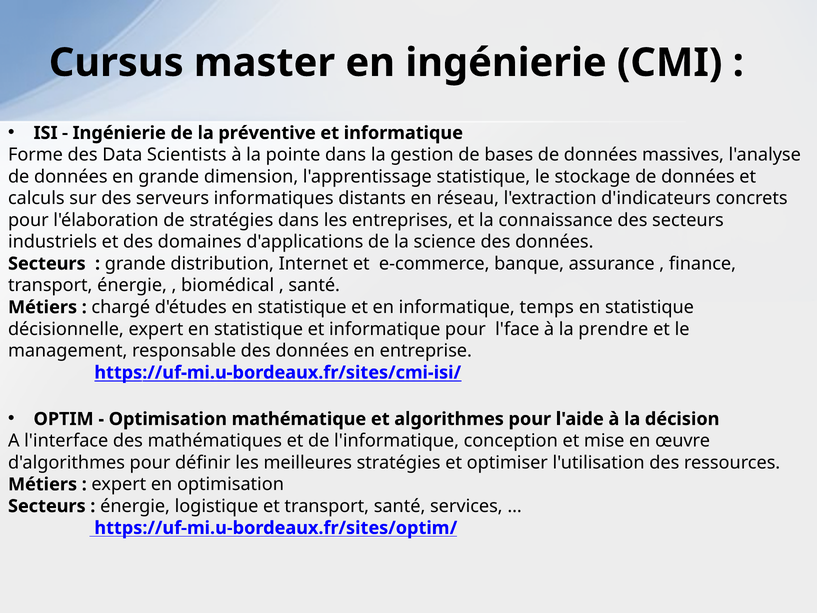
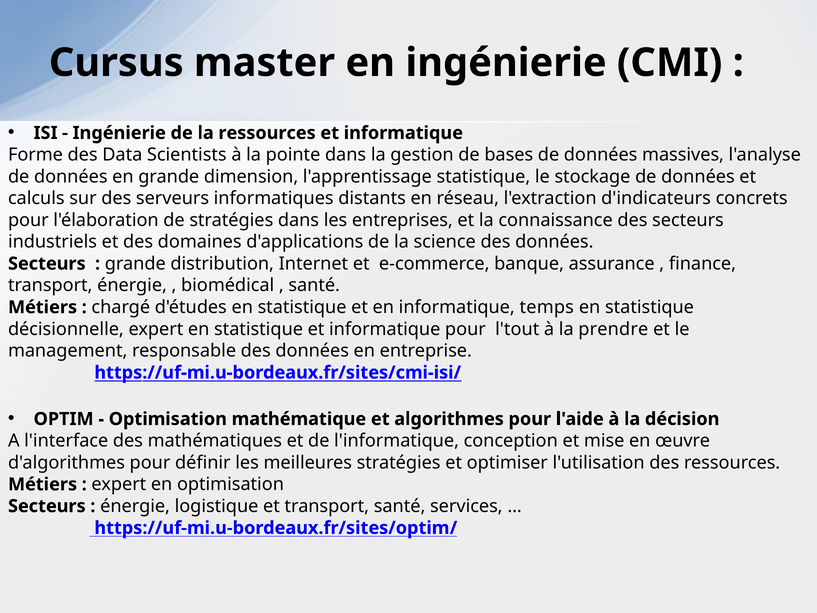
la préventive: préventive -> ressources
l'face: l'face -> l'tout
